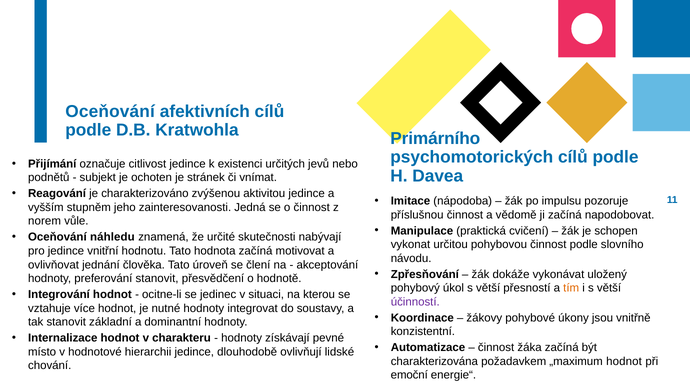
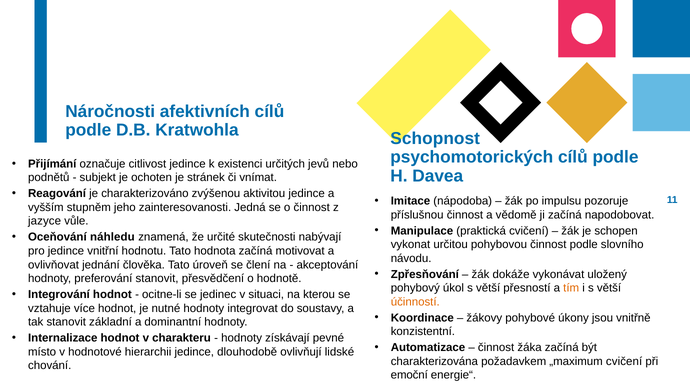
Oceňování at (110, 112): Oceňování -> Náročnosti
Primárního: Primárního -> Schopnost
norem: norem -> jazyce
účinností colour: purple -> orange
„maximum hodnot: hodnot -> cvičení
